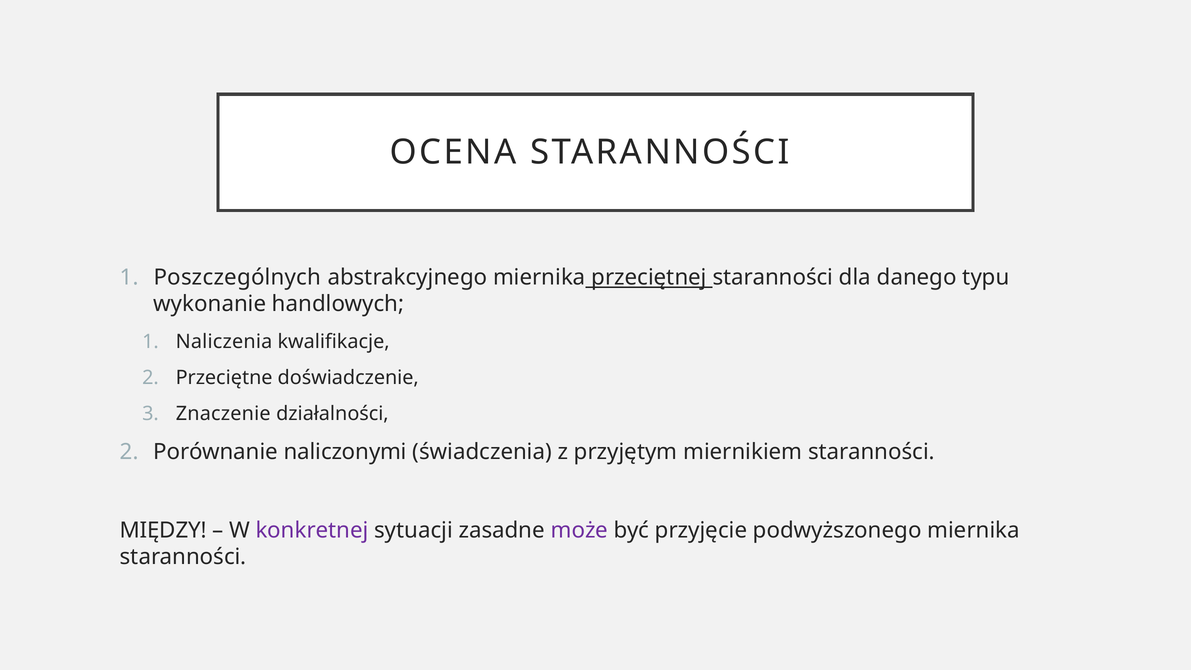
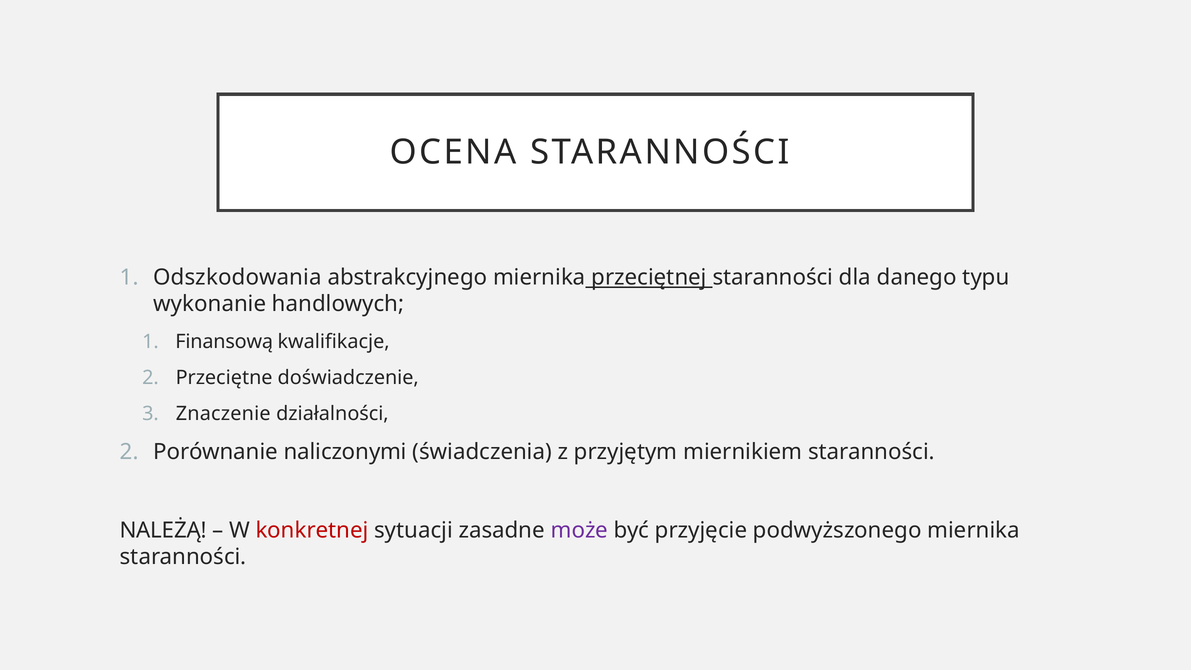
Poszczególnych: Poszczególnych -> Odszkodowania
Naliczenia: Naliczenia -> Finansową
MIĘDZY: MIĘDZY -> NALEŻĄ
konkretnej colour: purple -> red
